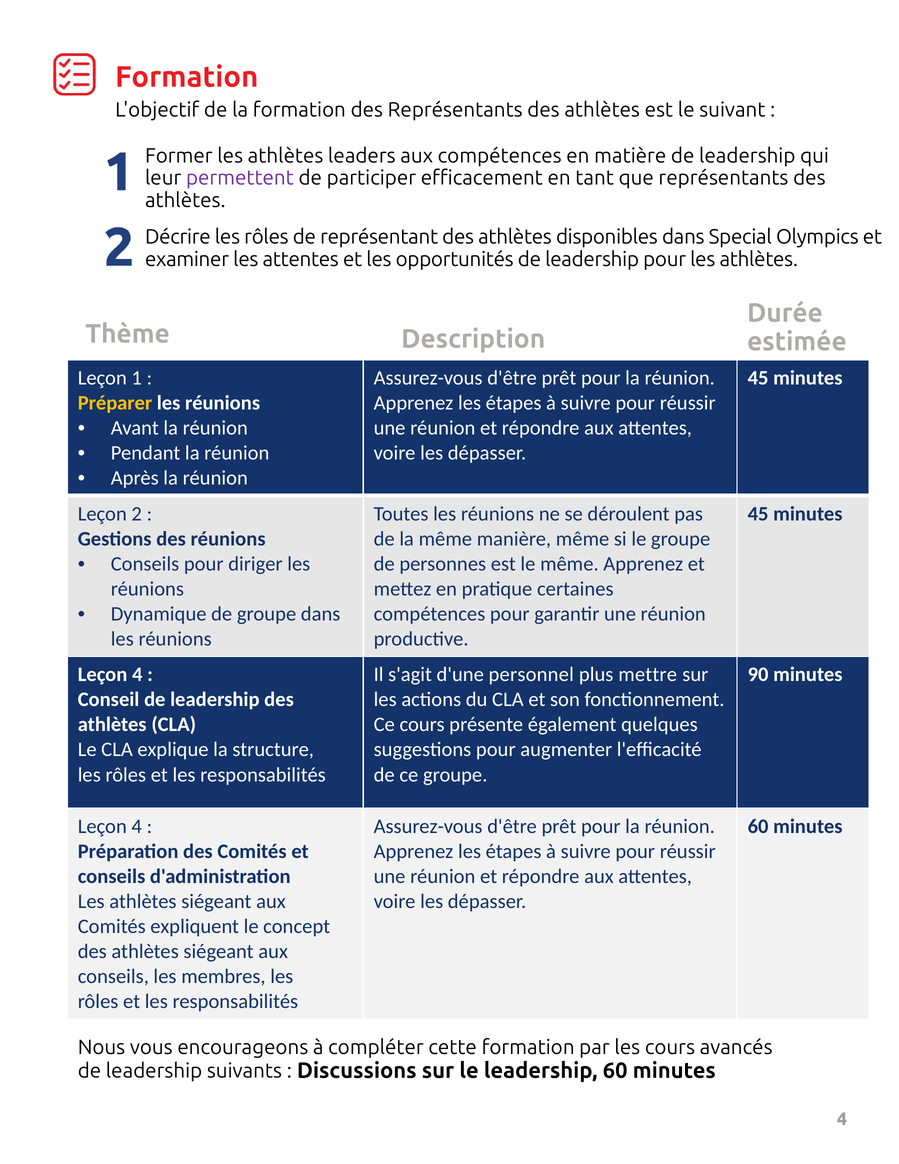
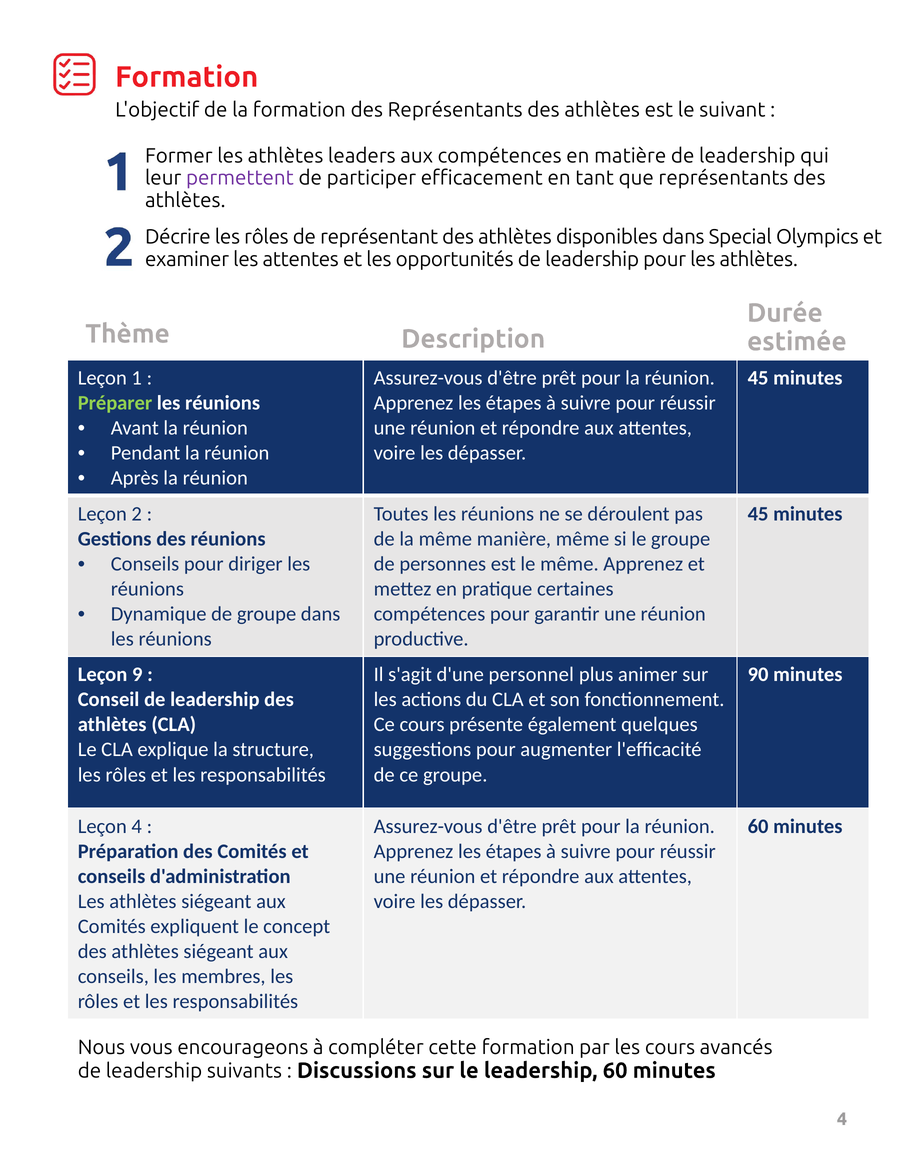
Préparer colour: yellow -> light green
4 at (137, 674): 4 -> 9
mettre: mettre -> animer
